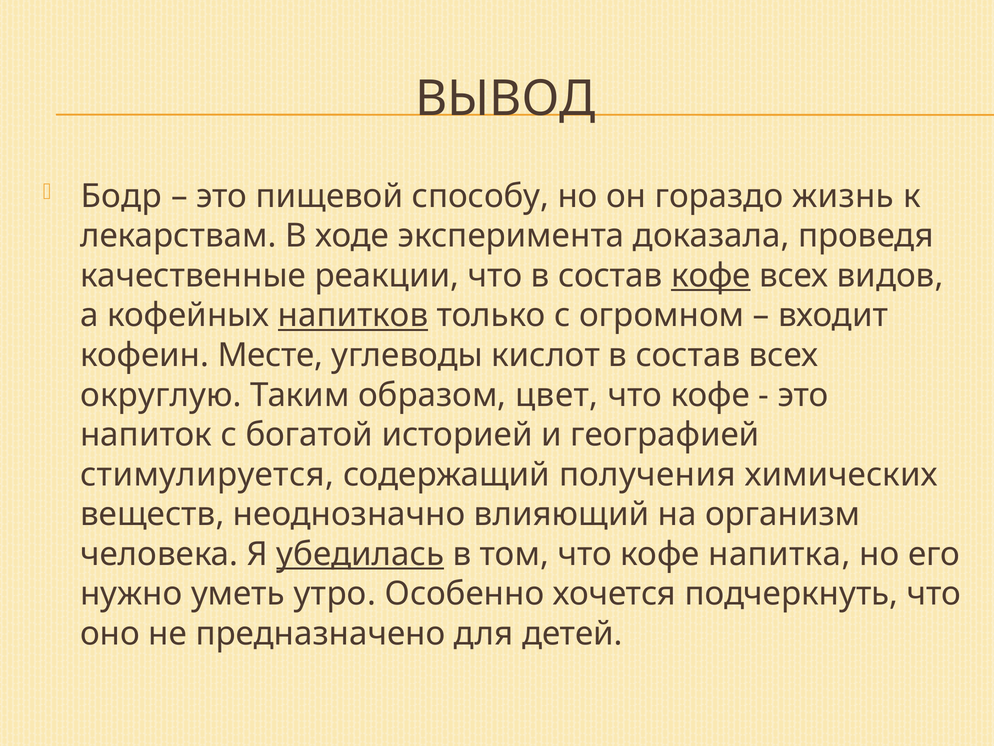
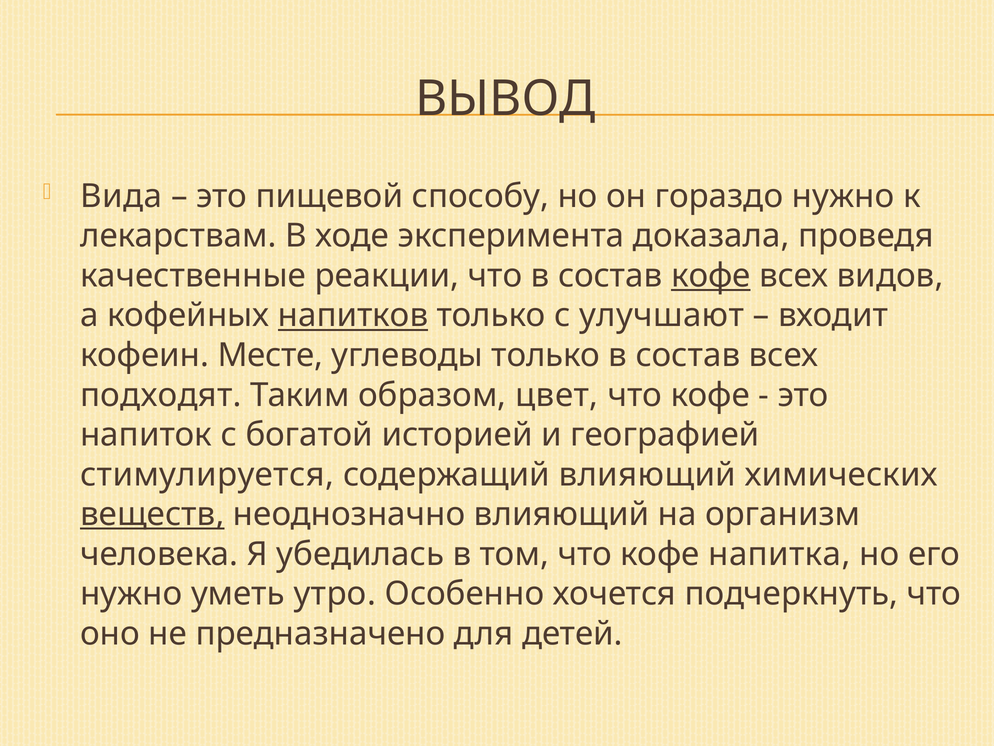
Бодр: Бодр -> Вида
гораздо жизнь: жизнь -> нужно
огромном: огромном -> улучшают
углеводы кислот: кислот -> только
округлую: округлую -> подходят
содержащий получения: получения -> влияющий
веществ underline: none -> present
убедилась underline: present -> none
